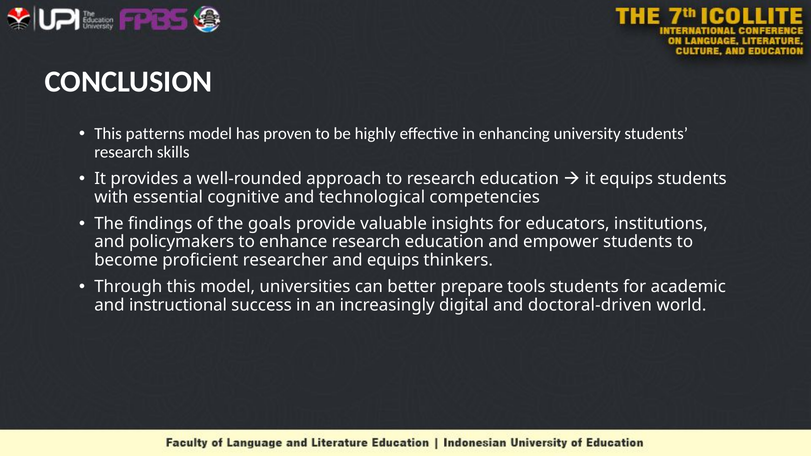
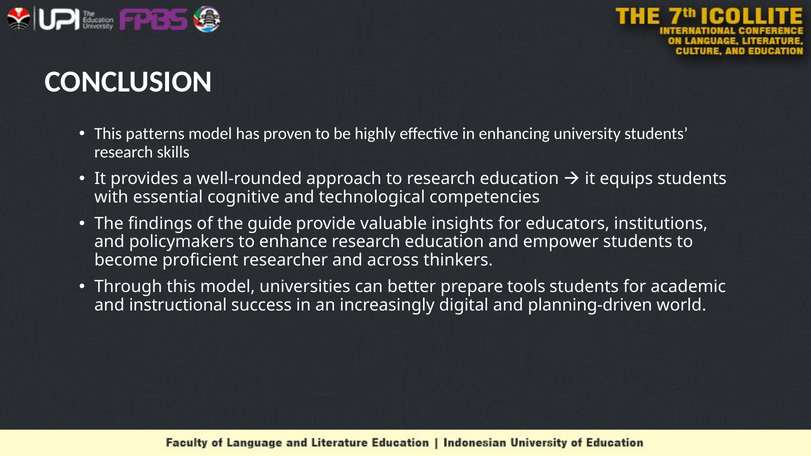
goals: goals -> guide
and equips: equips -> across
doctoral-driven: doctoral-driven -> planning-driven
